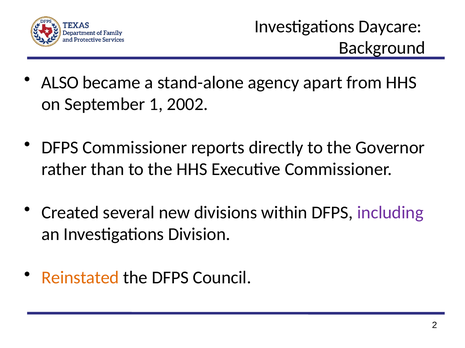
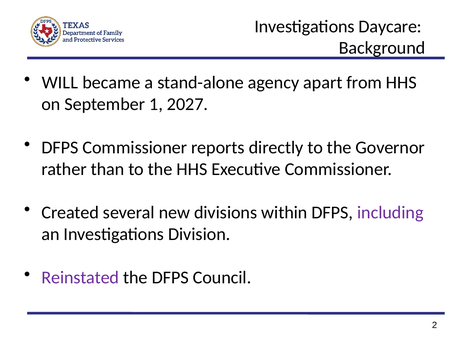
ALSO: ALSO -> WILL
2002: 2002 -> 2027
Reinstated colour: orange -> purple
